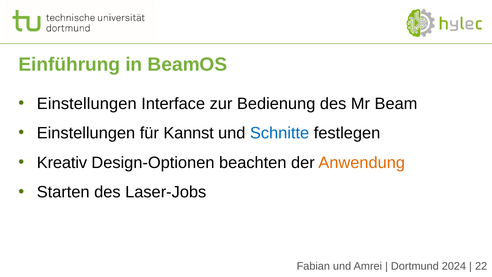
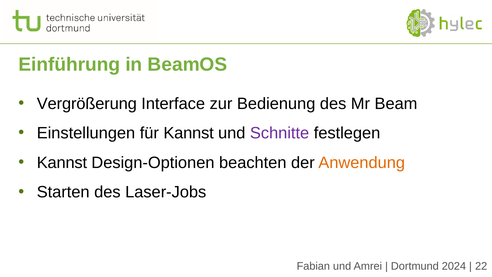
Einstellungen at (87, 104): Einstellungen -> Vergrößerung
Schnitte colour: blue -> purple
Kreativ at (62, 163): Kreativ -> Kannst
